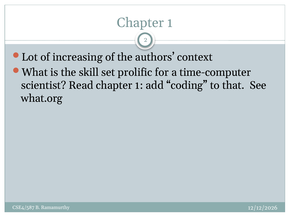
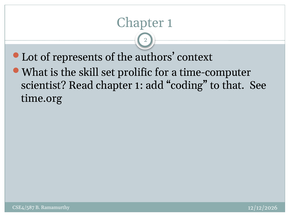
increasing: increasing -> represents
what.org: what.org -> time.org
